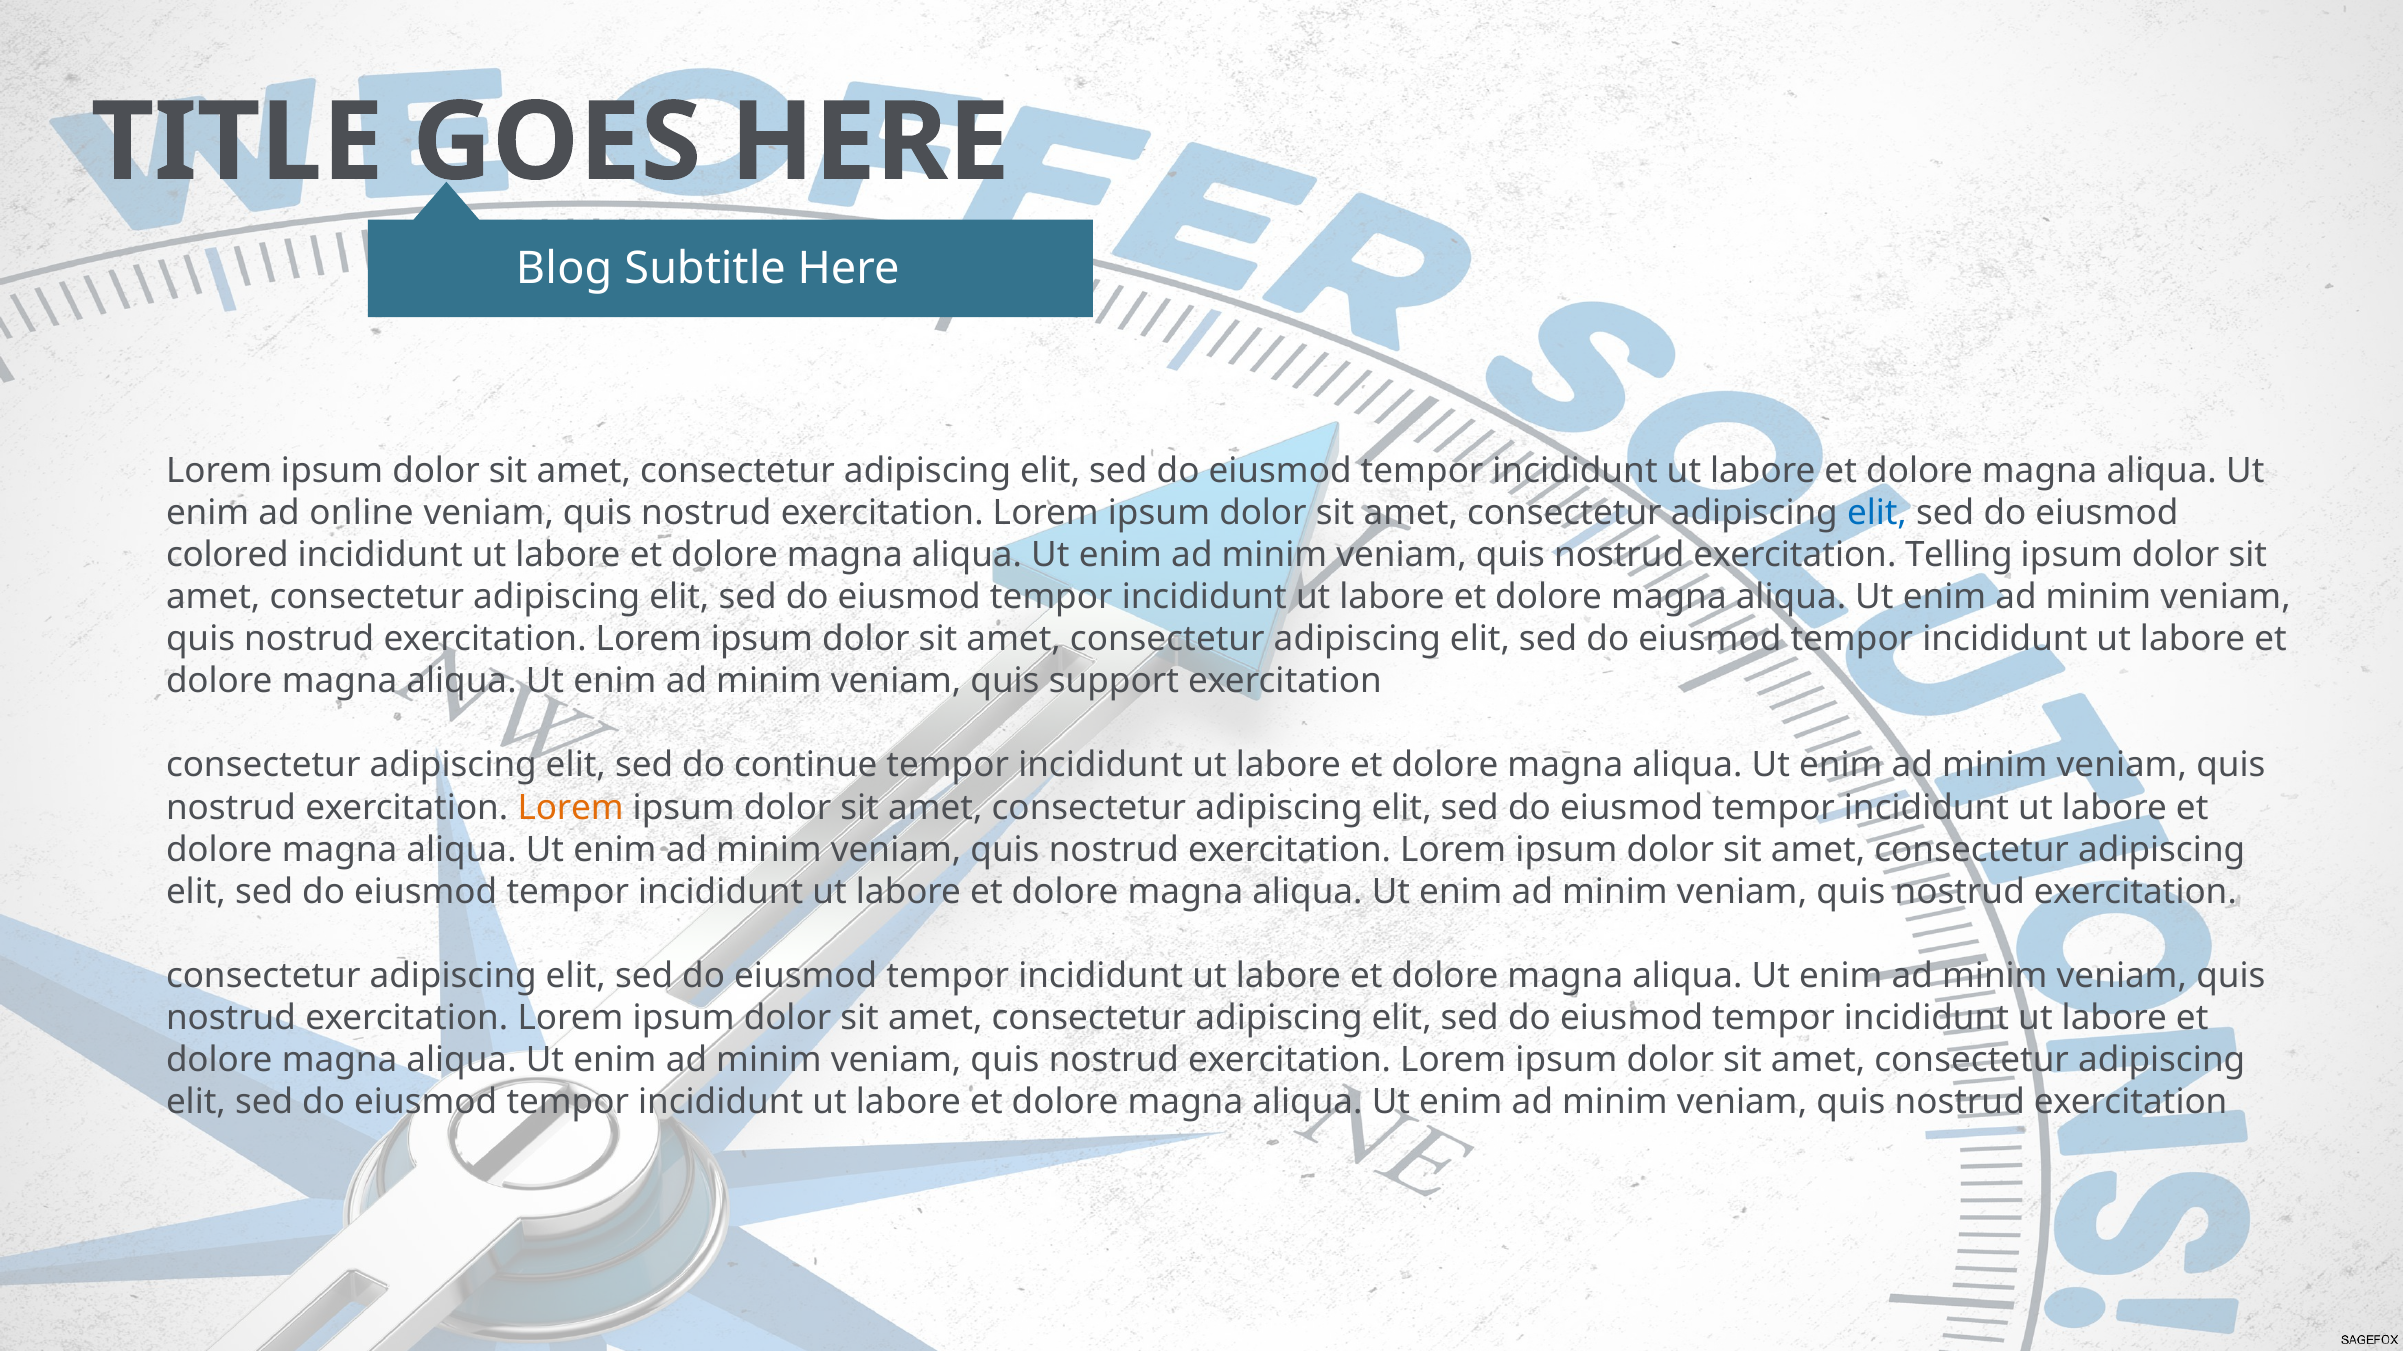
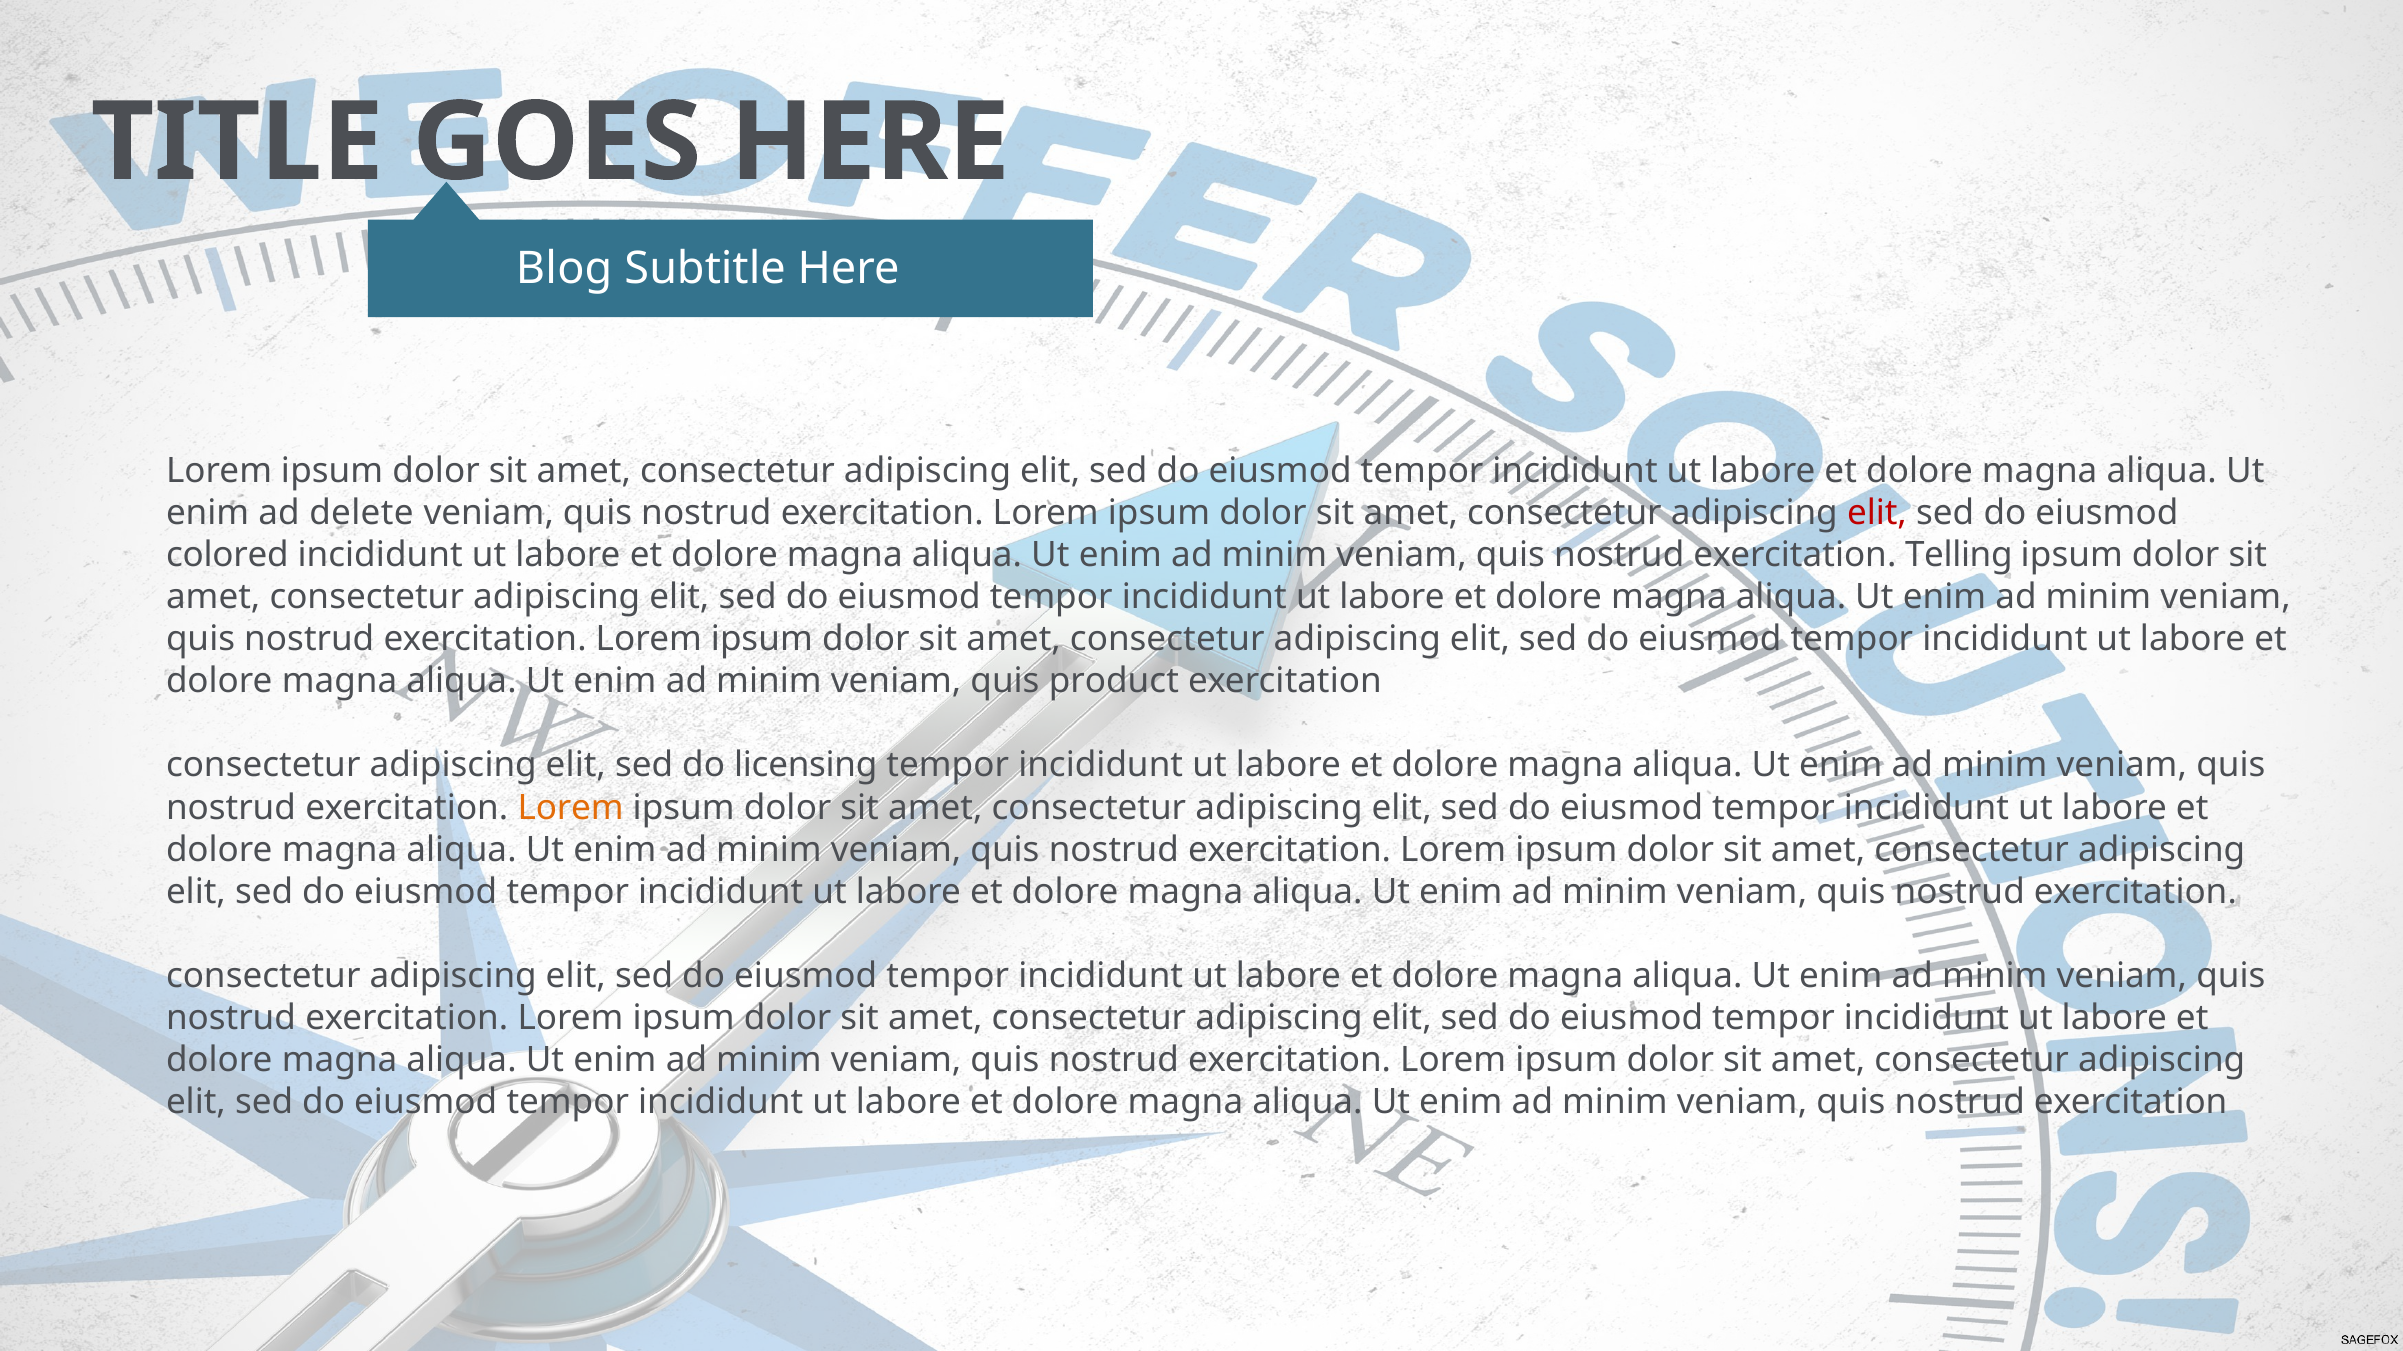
online: online -> delete
elit at (1877, 513) colour: blue -> red
support: support -> product
continue: continue -> licensing
